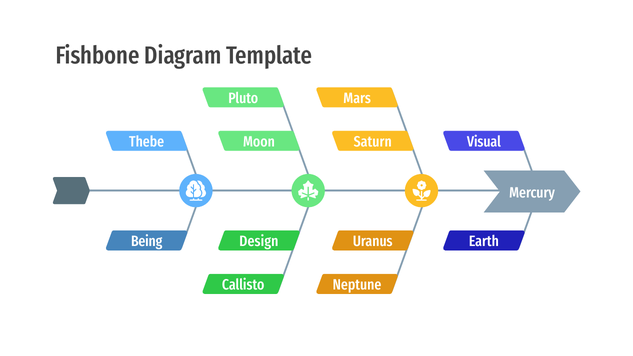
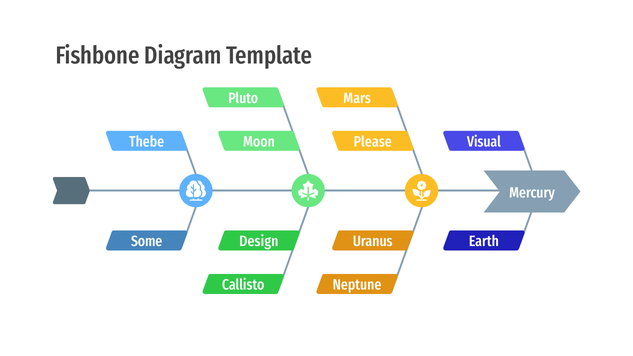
Saturn: Saturn -> Please
Being: Being -> Some
